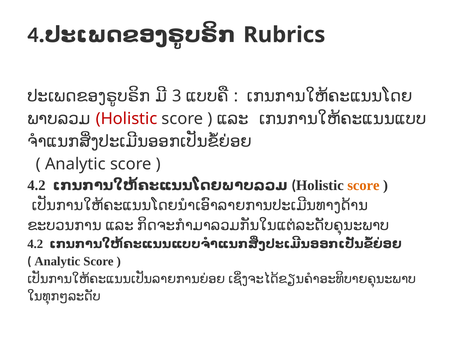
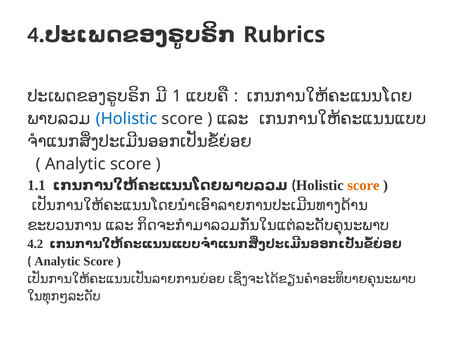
3: 3 -> 1
Holistic at (127, 119) colour: red -> blue
4.2 at (36, 185): 4.2 -> 1.1
